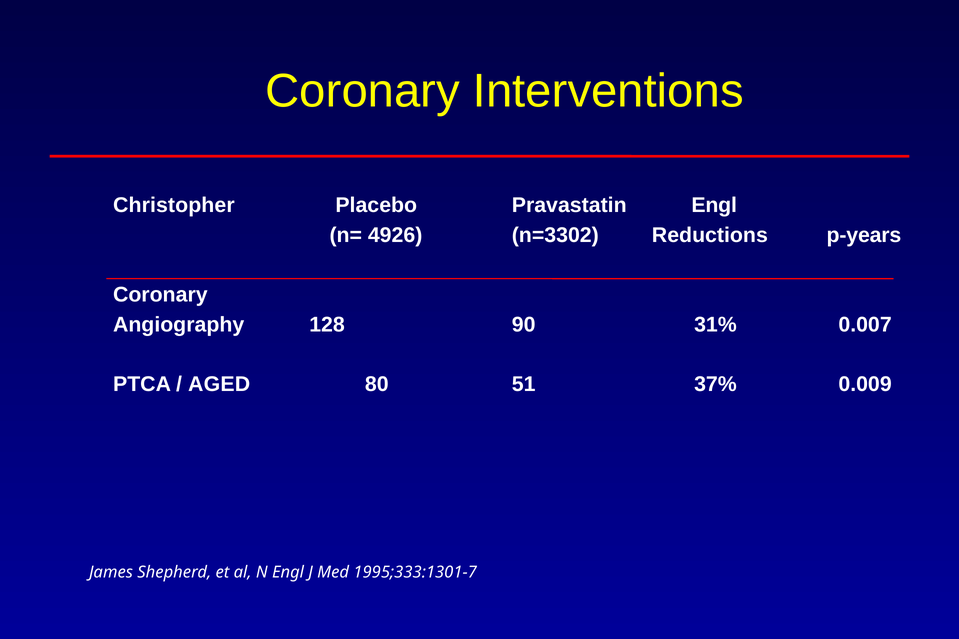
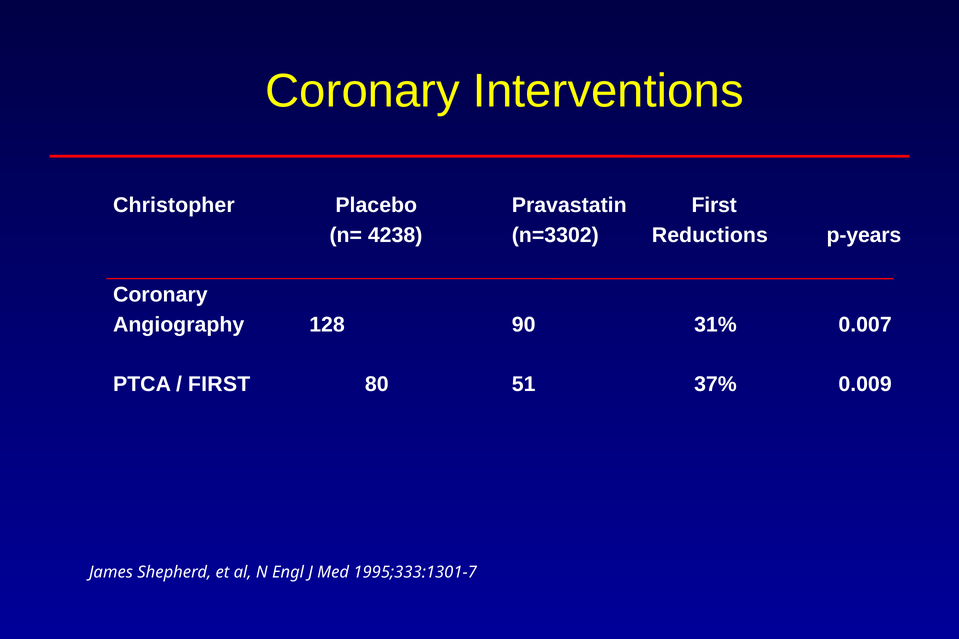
Pravastatin Engl: Engl -> First
4926: 4926 -> 4238
AGED at (219, 384): AGED -> FIRST
